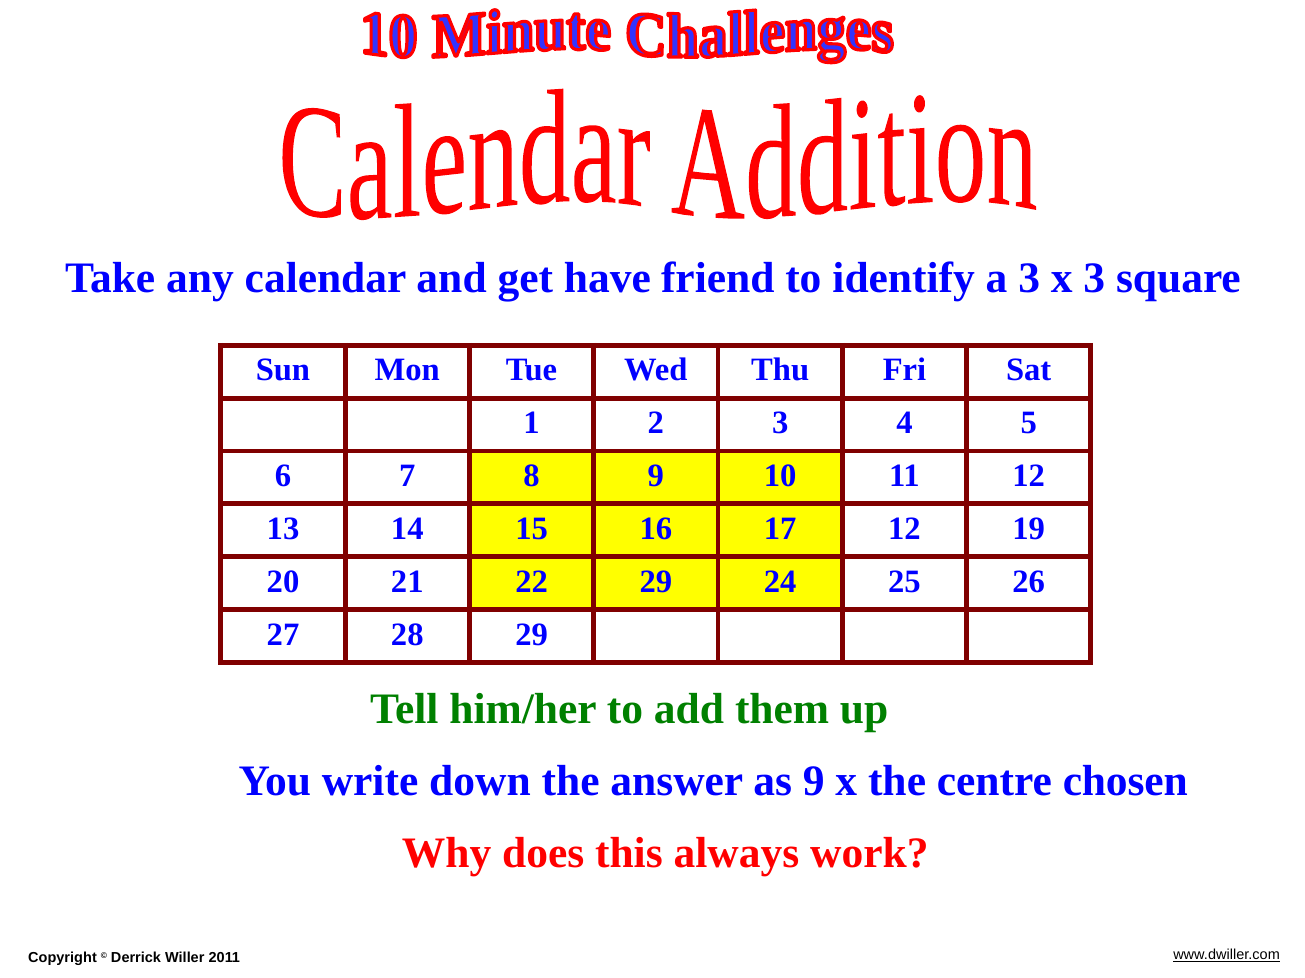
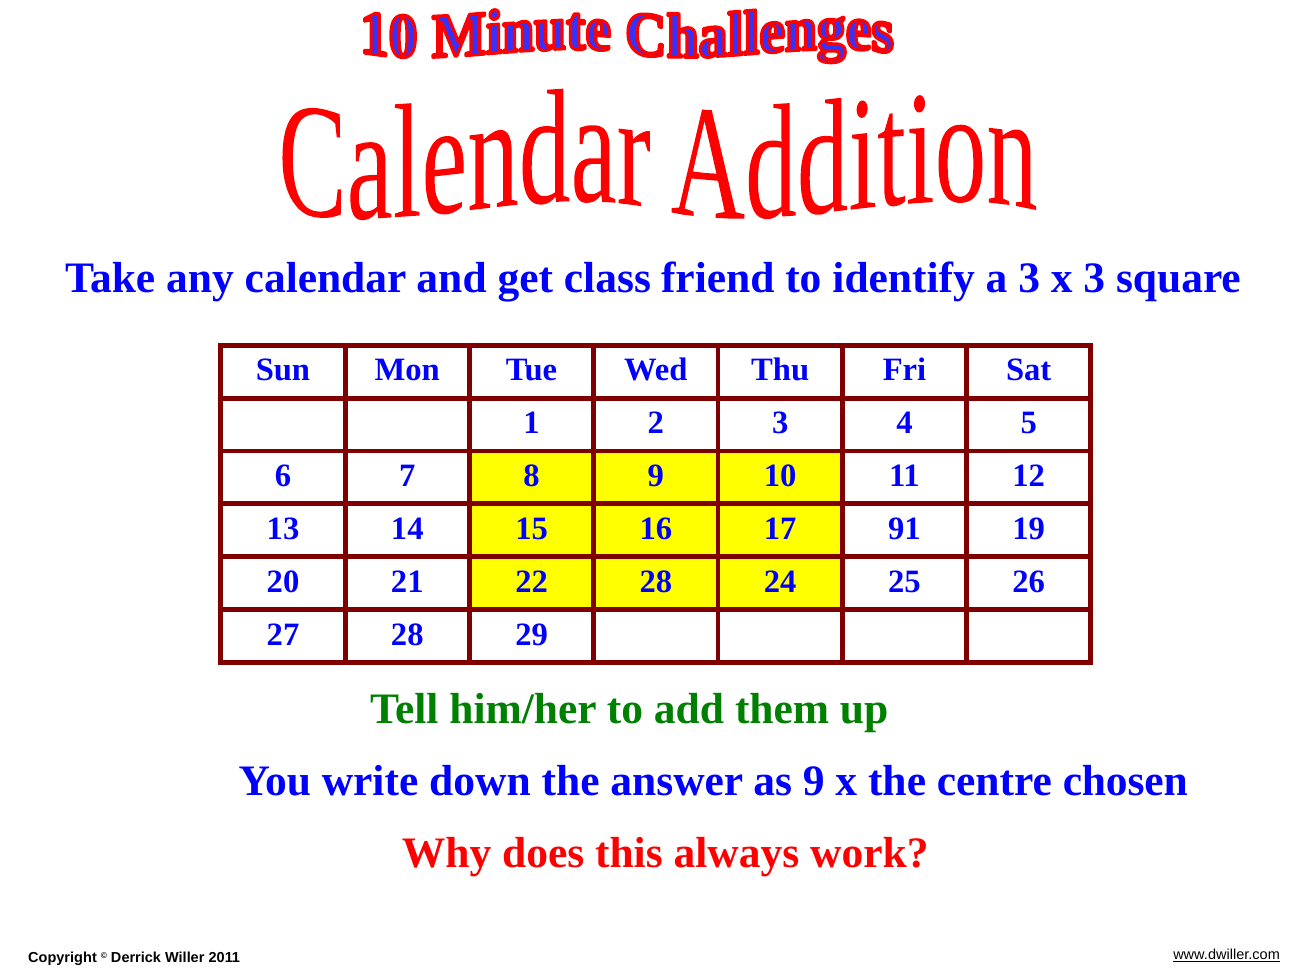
have: have -> class
17 12: 12 -> 91
22 29: 29 -> 28
